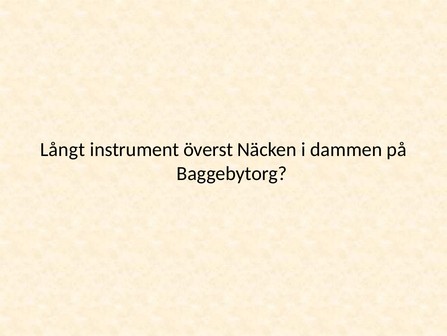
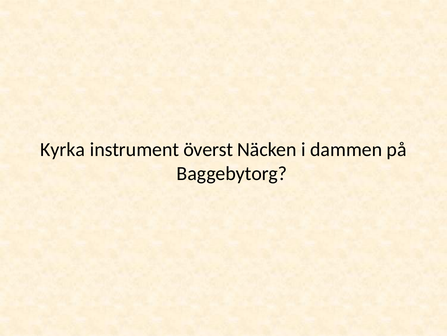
Långt: Långt -> Kyrka
